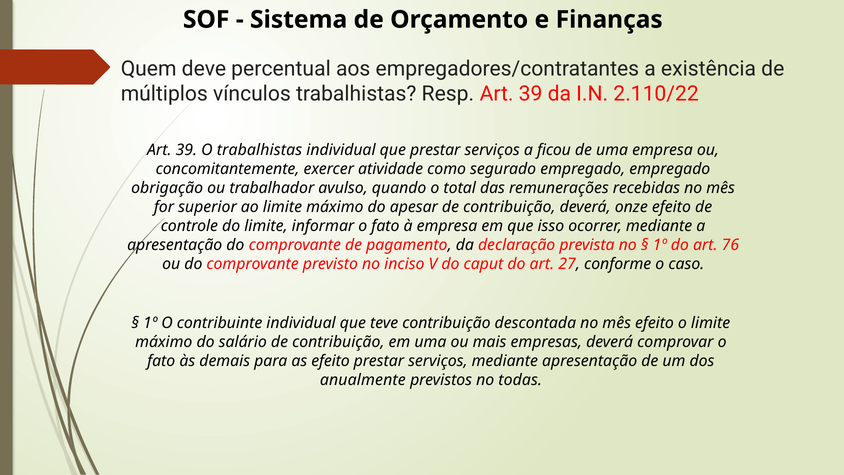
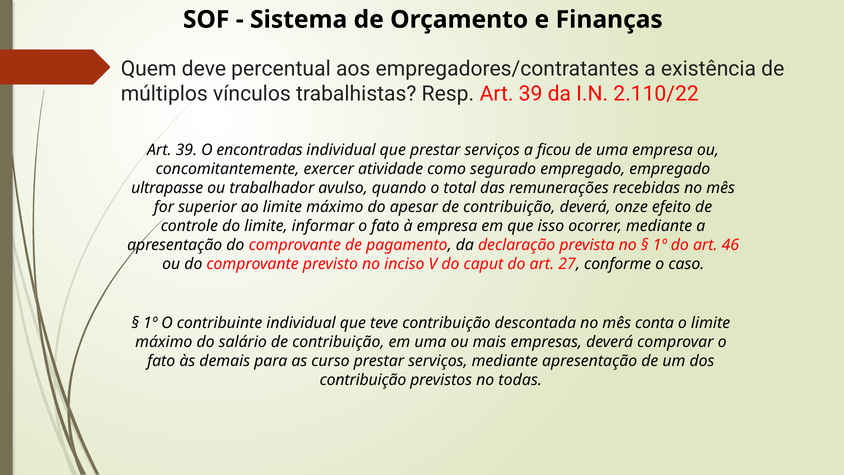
O trabalhistas: trabalhistas -> encontradas
obrigação: obrigação -> ultrapasse
76: 76 -> 46
mês efeito: efeito -> conta
as efeito: efeito -> curso
anualmente at (363, 380): anualmente -> contribuição
